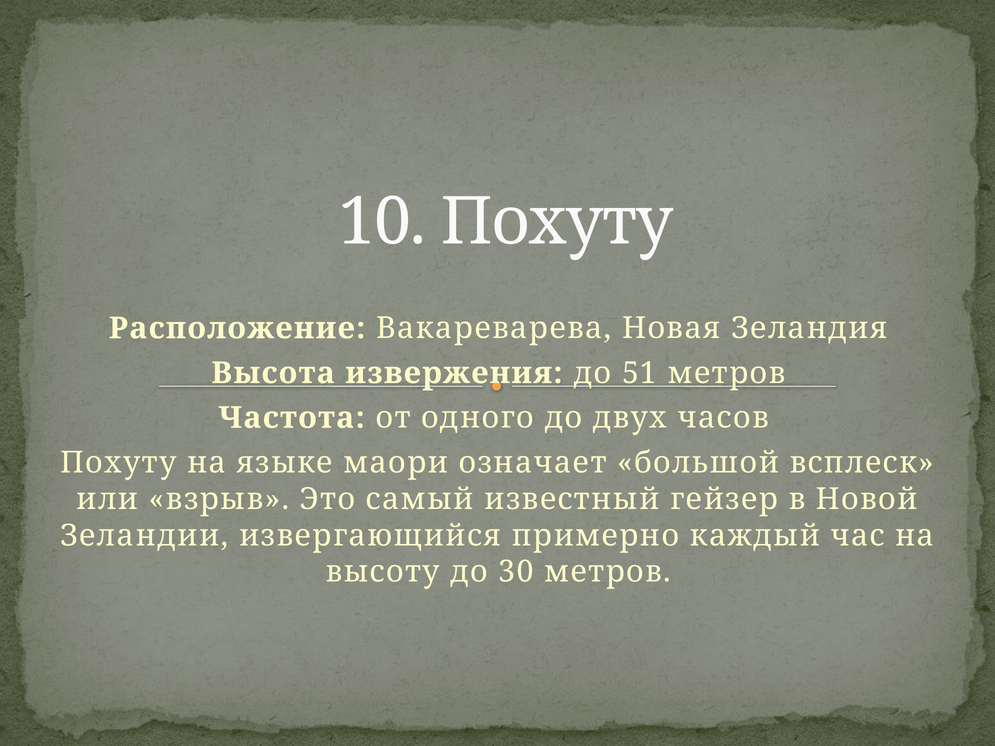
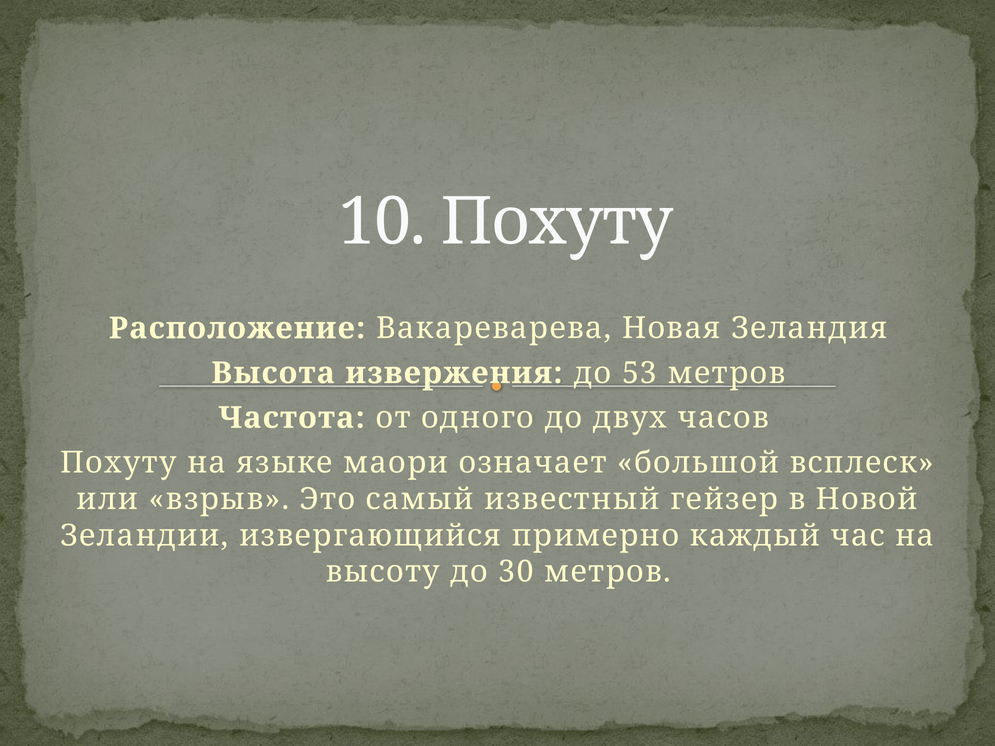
51: 51 -> 53
